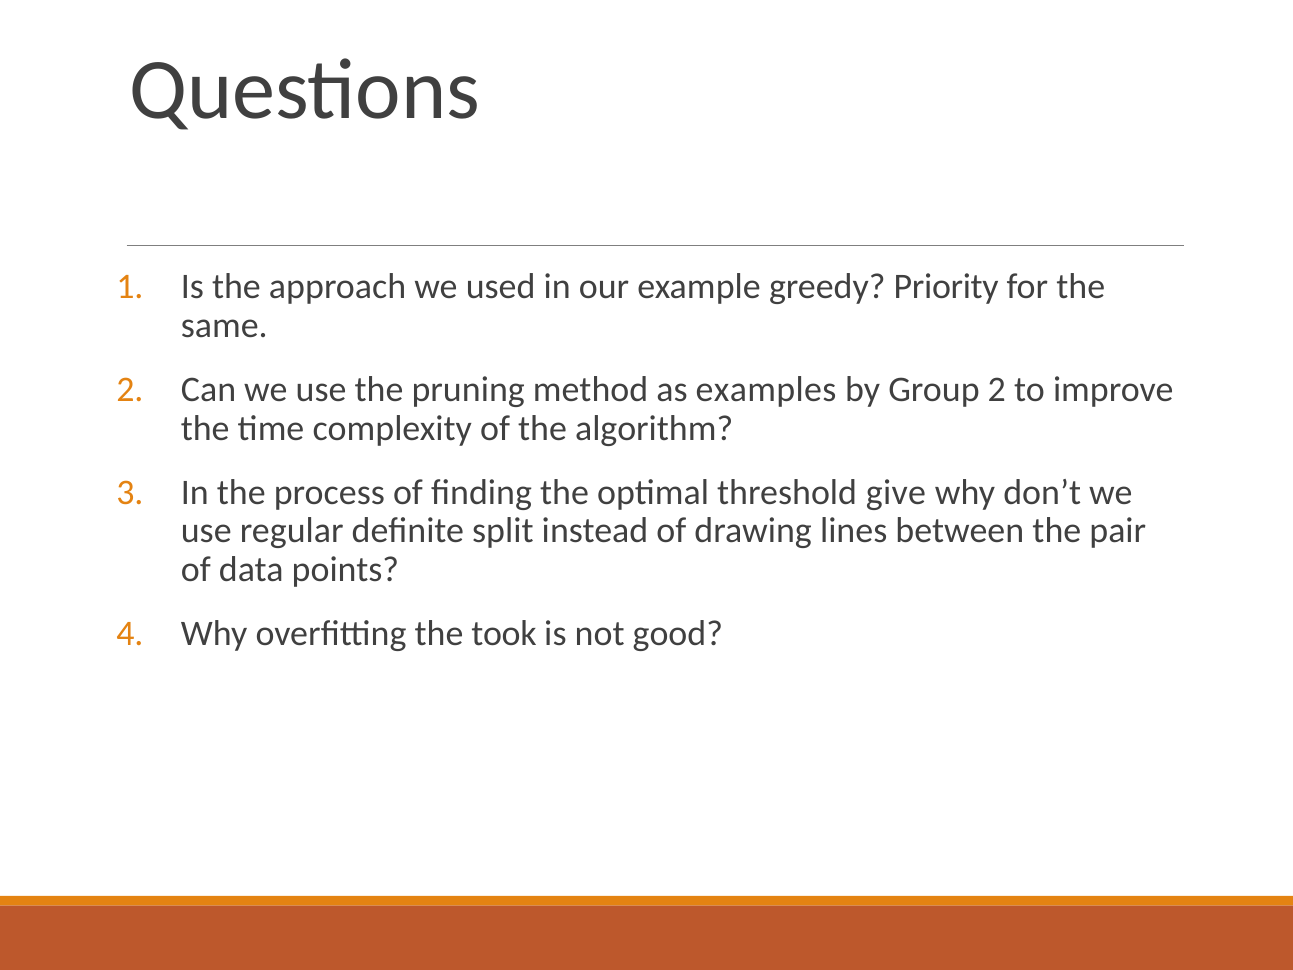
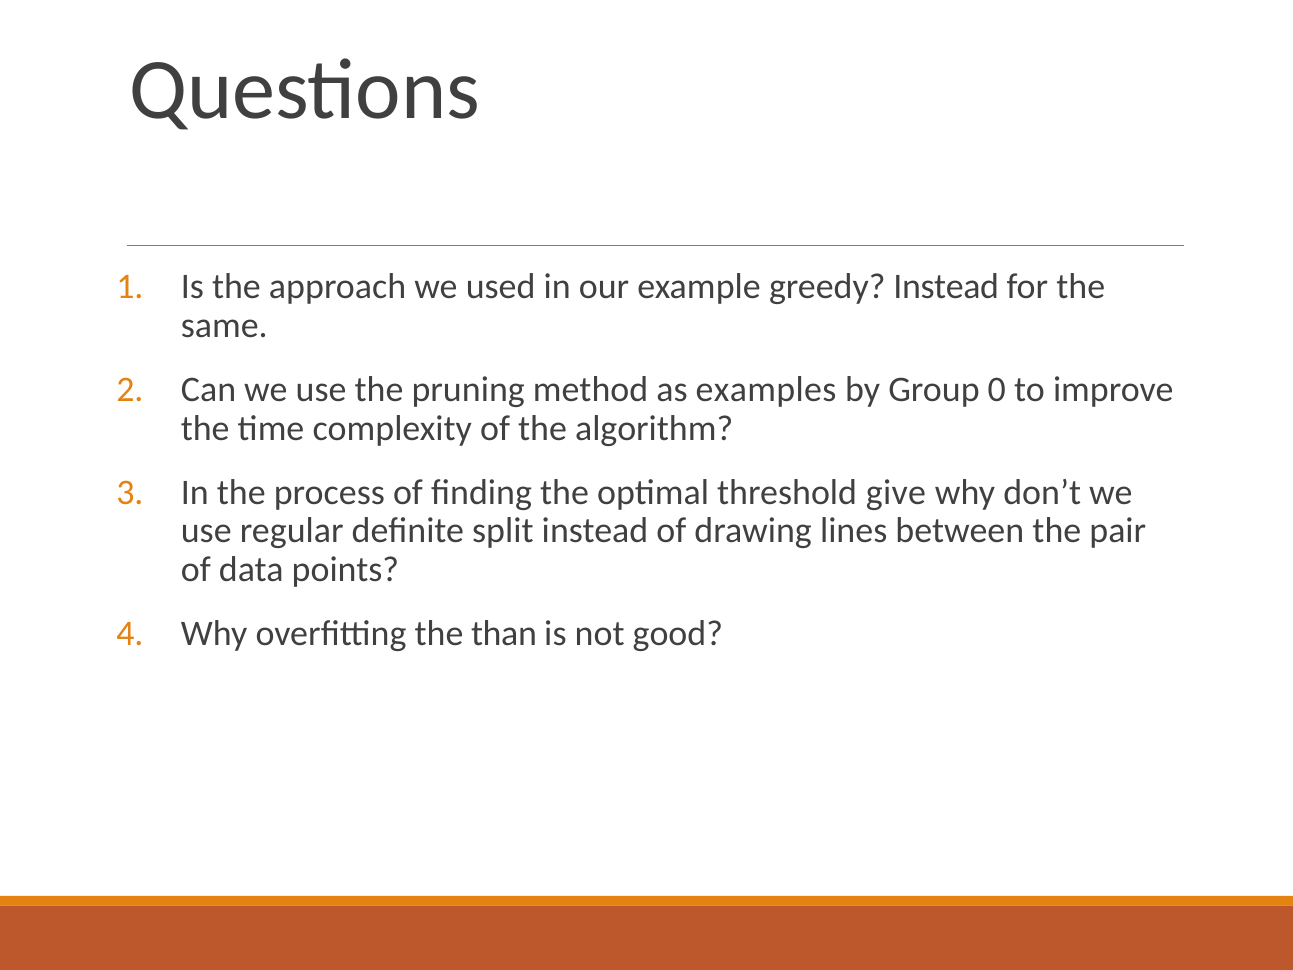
greedy Priority: Priority -> Instead
Group 2: 2 -> 0
took: took -> than
